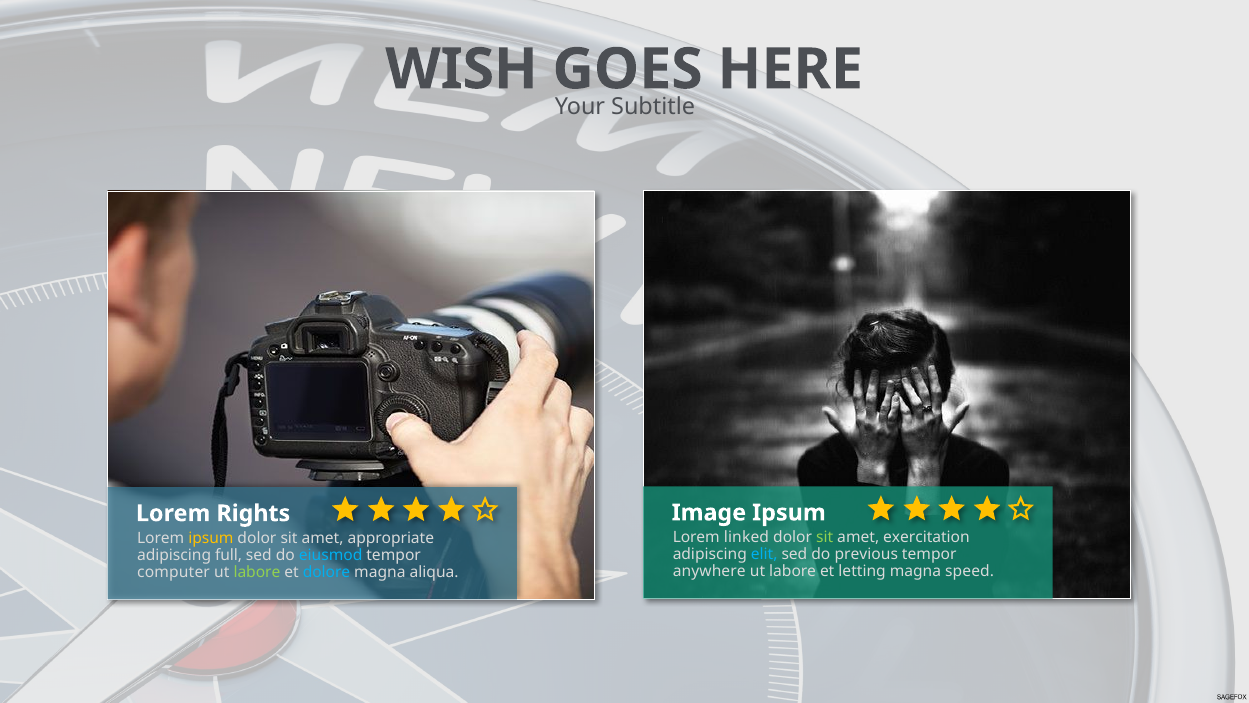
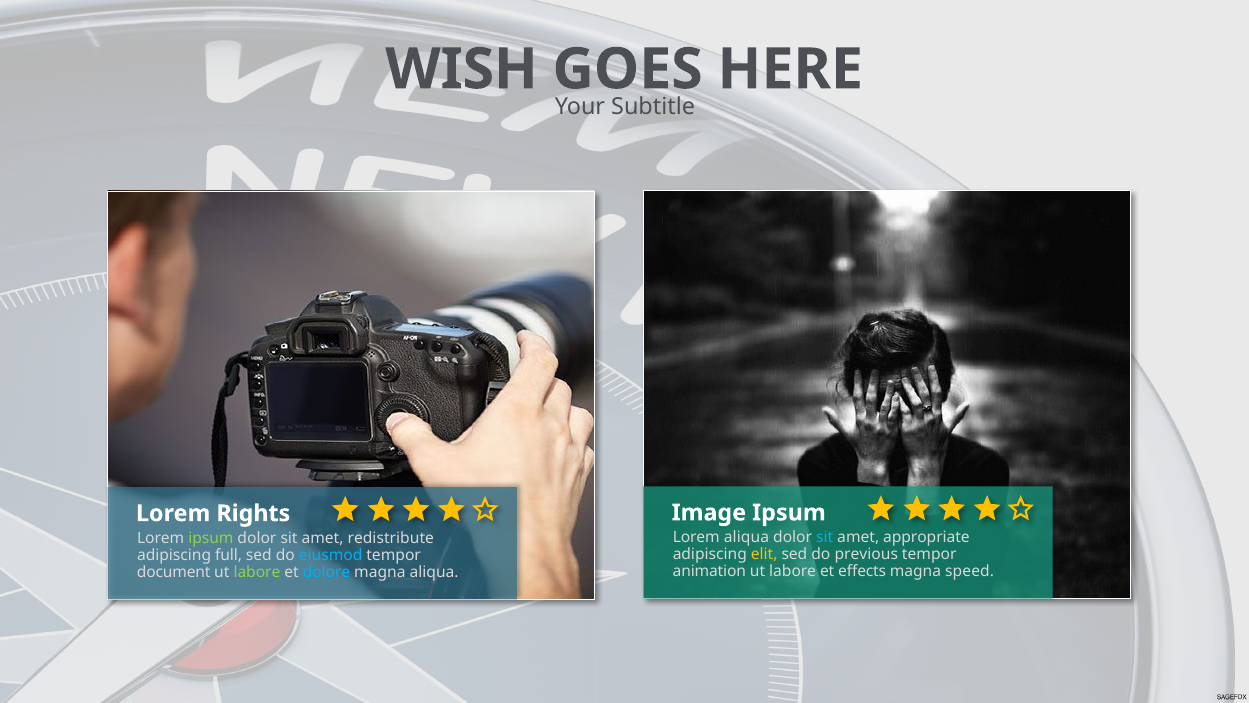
Lorem linked: linked -> aliqua
sit at (825, 537) colour: light green -> light blue
exercitation: exercitation -> appropriate
ipsum at (211, 538) colour: yellow -> light green
appropriate: appropriate -> redistribute
elit colour: light blue -> yellow
anywhere: anywhere -> animation
letting: letting -> effects
computer: computer -> document
